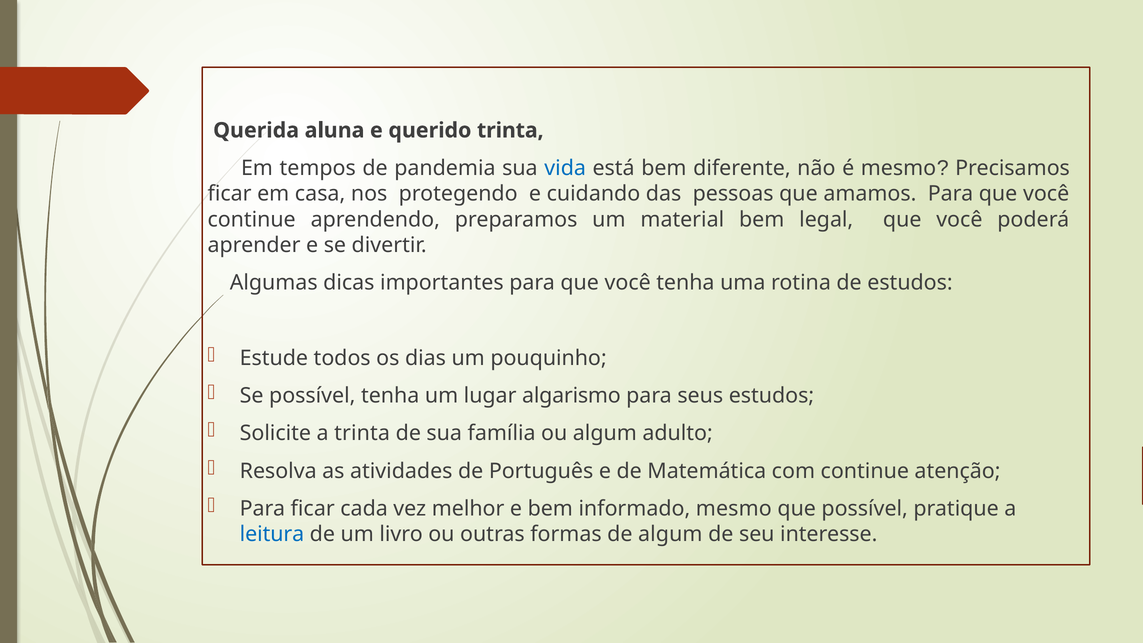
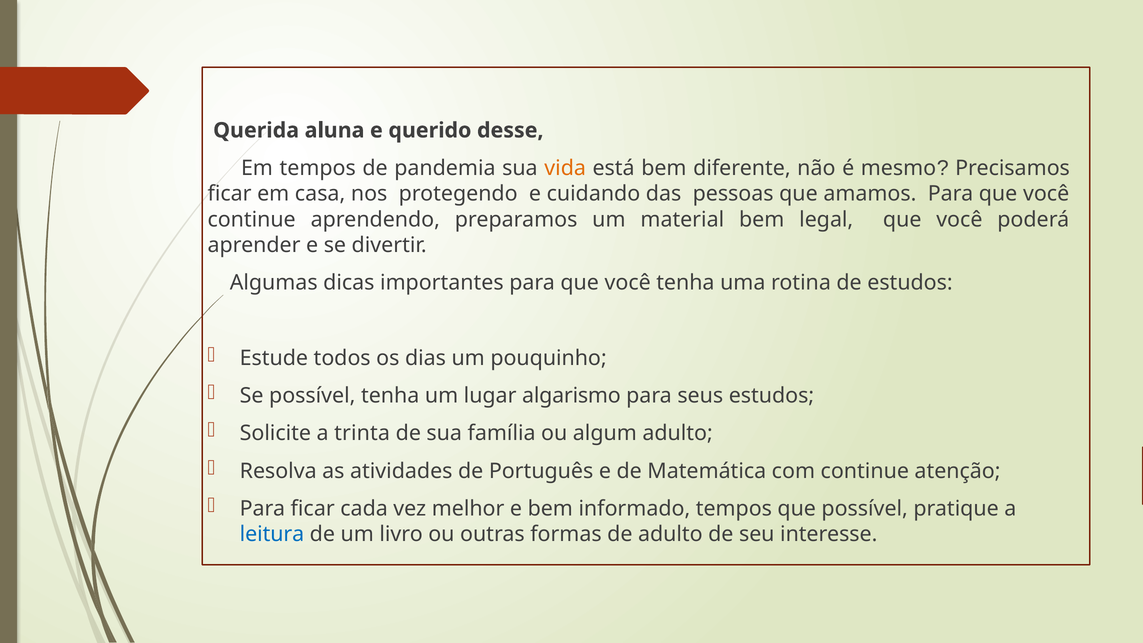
querido trinta: trinta -> desse
vida colour: blue -> orange
informado mesmo: mesmo -> tempos
de algum: algum -> adulto
